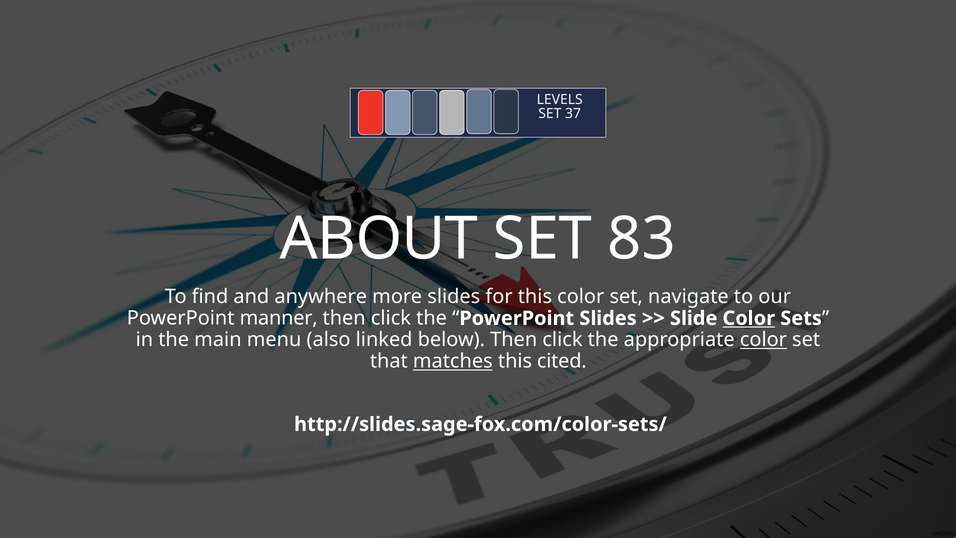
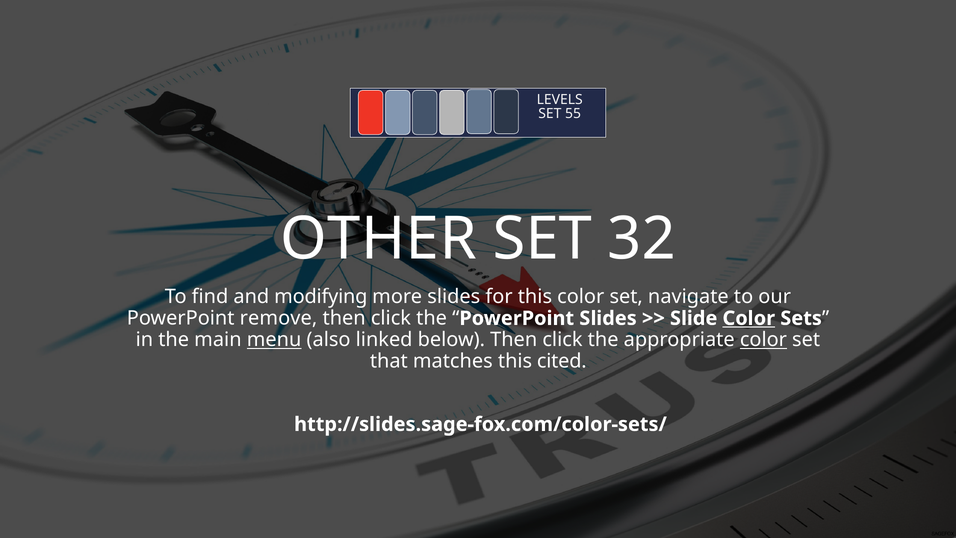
37: 37 -> 55
ABOUT: ABOUT -> OTHER
83: 83 -> 32
anywhere: anywhere -> modifying
manner: manner -> remove
menu underline: none -> present
matches underline: present -> none
